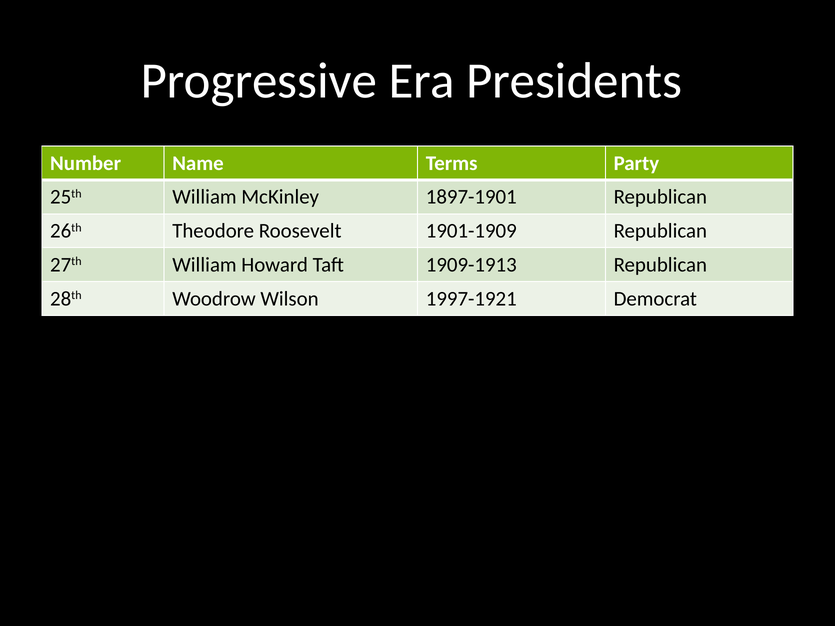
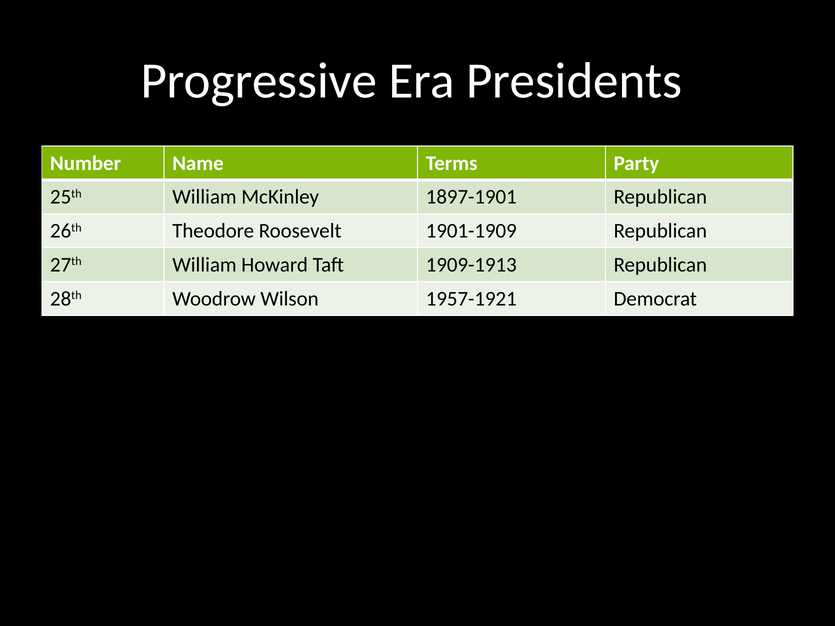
1997-1921: 1997-1921 -> 1957-1921
